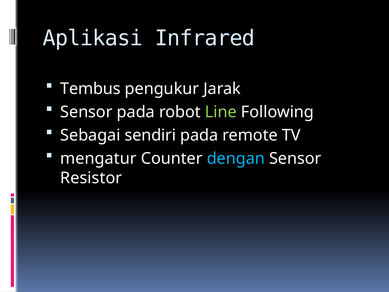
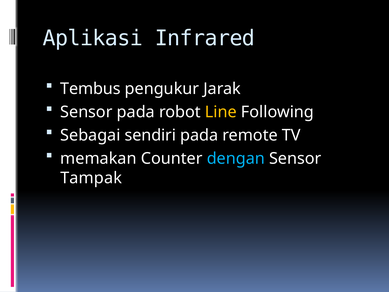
Line colour: light green -> yellow
mengatur: mengatur -> memakan
Resistor: Resistor -> Tampak
